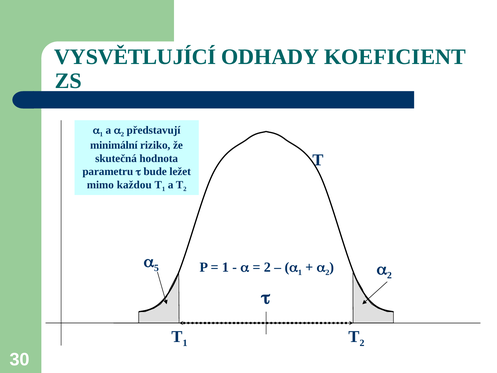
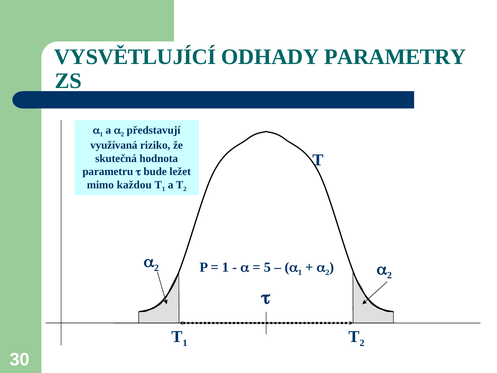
KOEFICIENT: KOEFICIENT -> PARAMETRY
minimální: minimální -> využívaná
5 at (156, 268): 5 -> 2
2 at (267, 267): 2 -> 5
